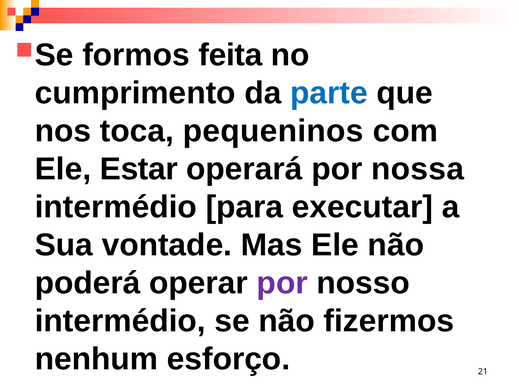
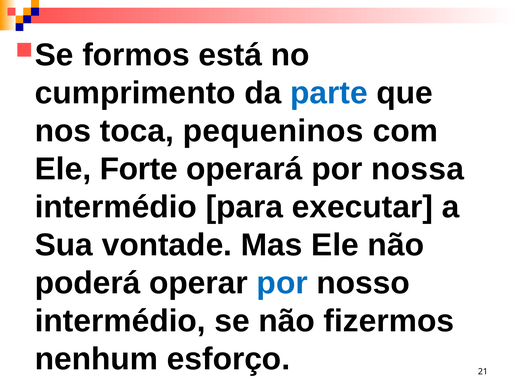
feita: feita -> está
Estar: Estar -> Forte
por at (282, 283) colour: purple -> blue
